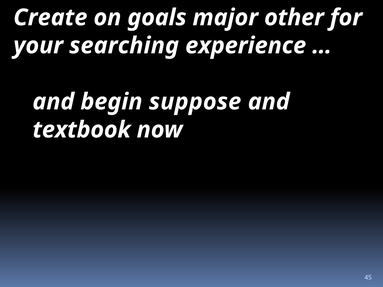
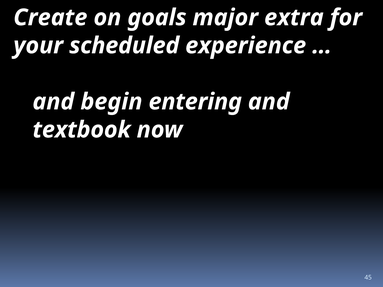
other: other -> extra
searching: searching -> scheduled
suppose: suppose -> entering
